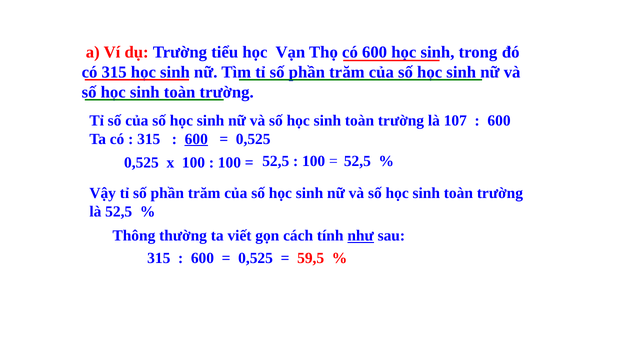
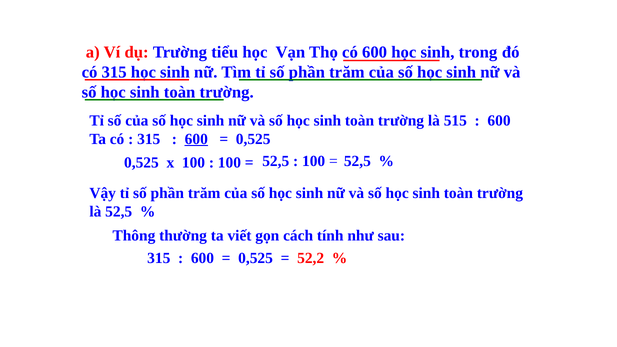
107: 107 -> 515
như underline: present -> none
59,5: 59,5 -> 52,2
